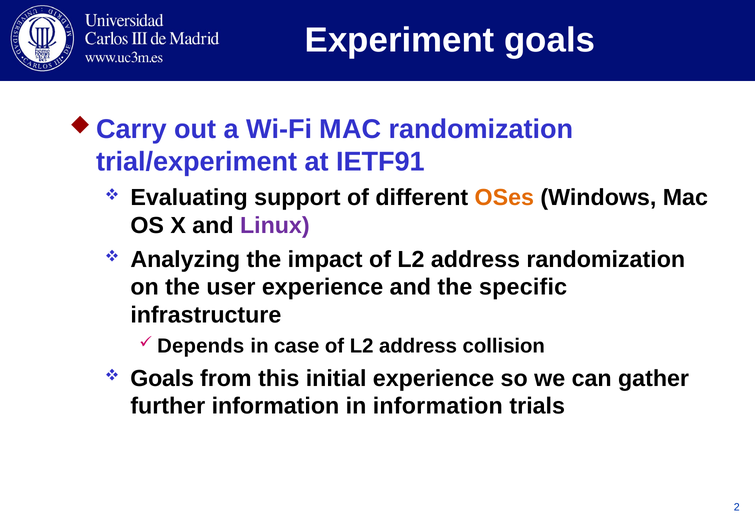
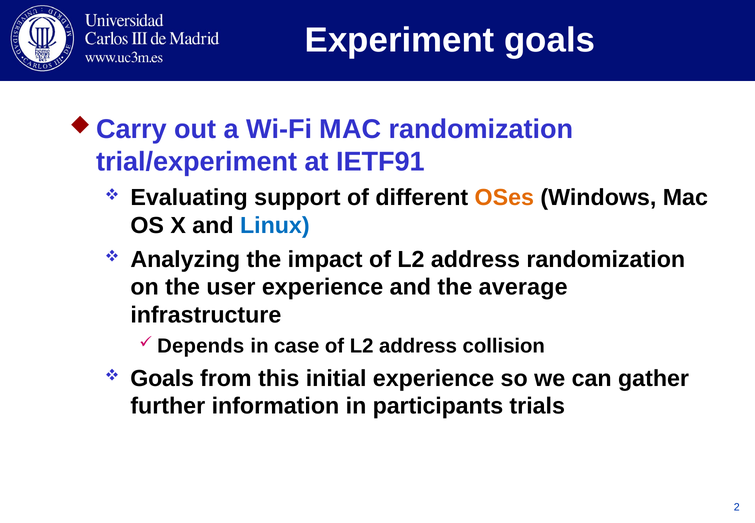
Linux colour: purple -> blue
specific: specific -> average
in information: information -> participants
